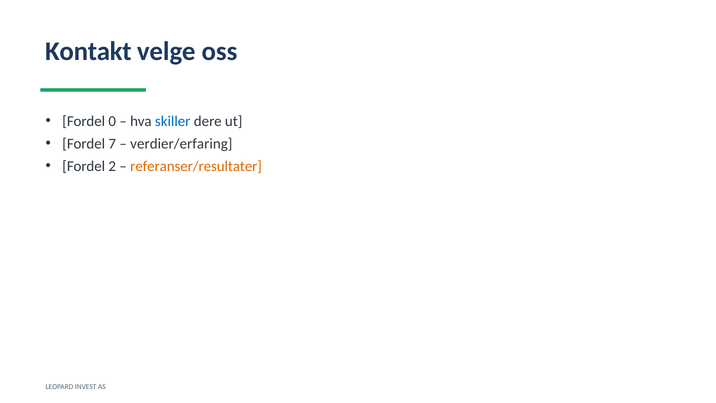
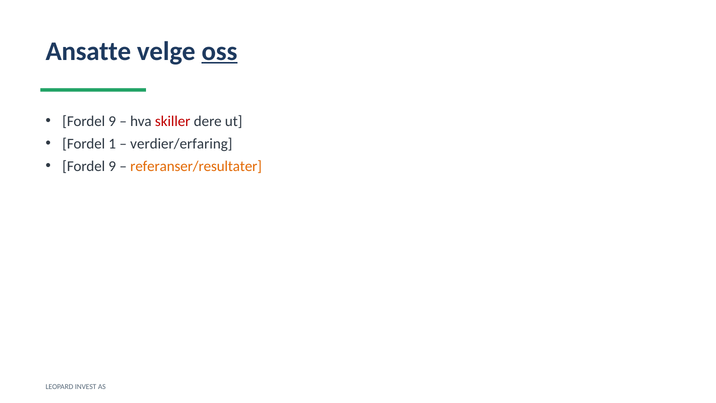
Kontakt: Kontakt -> Ansatte
oss underline: none -> present
0 at (112, 121): 0 -> 9
skiller colour: blue -> red
7: 7 -> 1
2 at (112, 166): 2 -> 9
